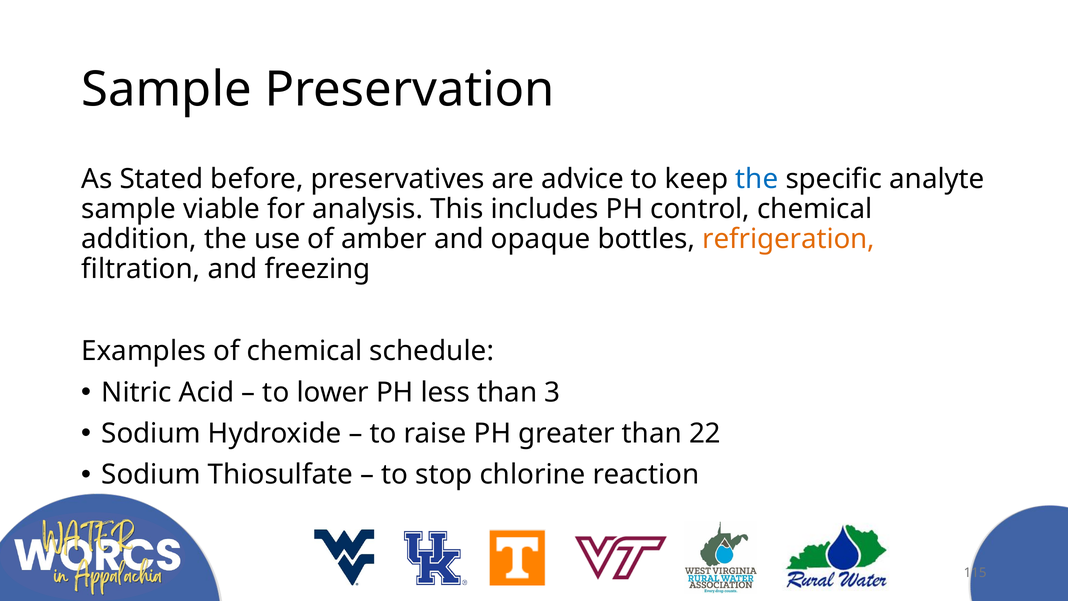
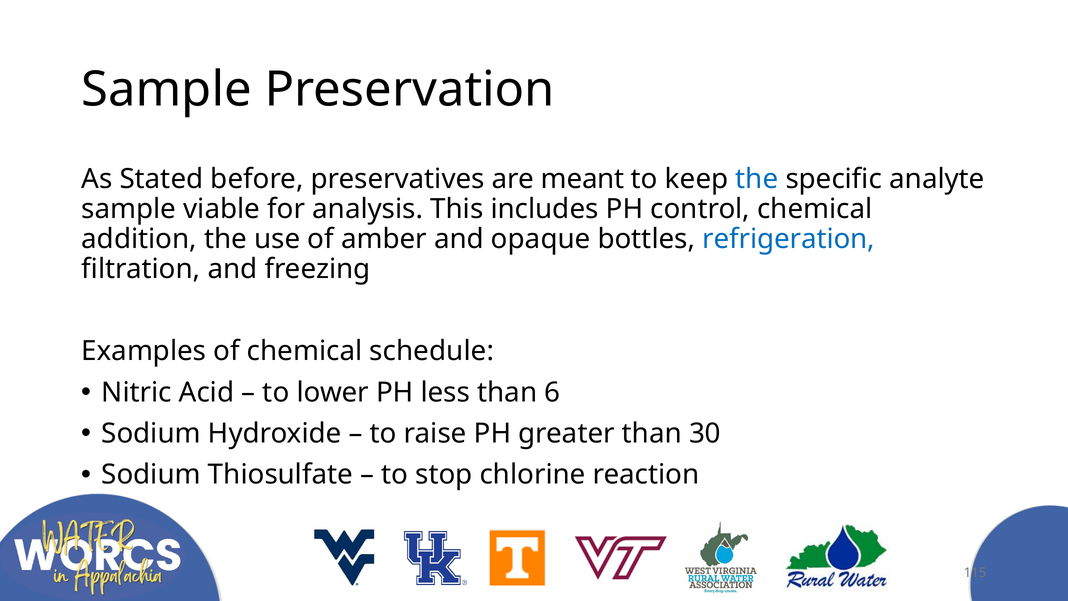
advice: advice -> meant
refrigeration colour: orange -> blue
3: 3 -> 6
22: 22 -> 30
